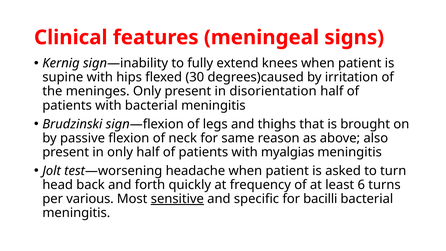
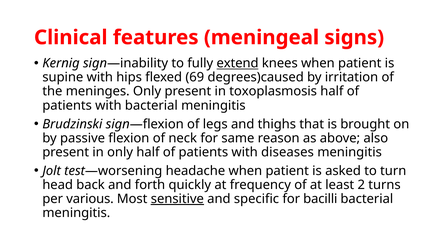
extend underline: none -> present
30: 30 -> 69
disorientation: disorientation -> toxoplasmosis
myalgias: myalgias -> diseases
6: 6 -> 2
